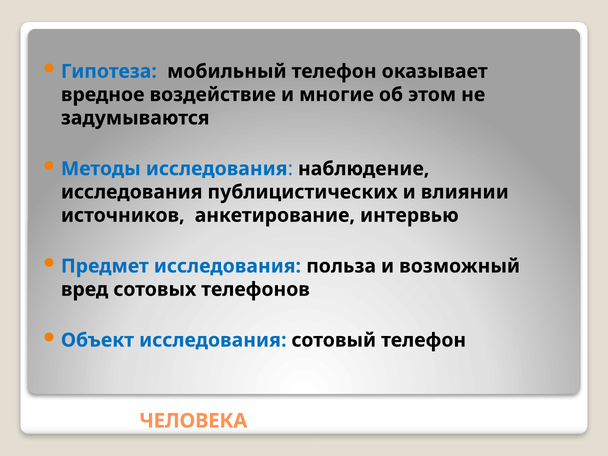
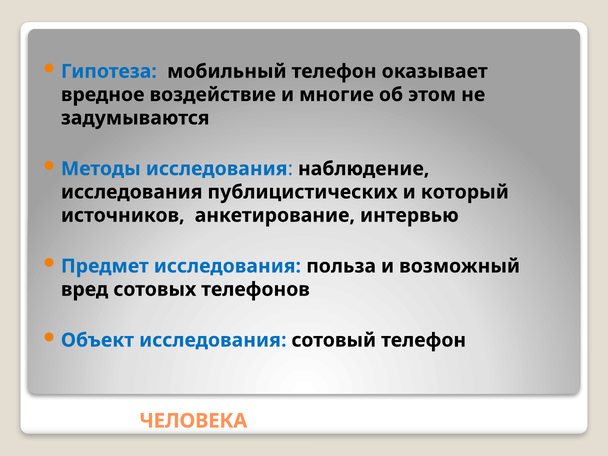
влиянии: влиянии -> который
